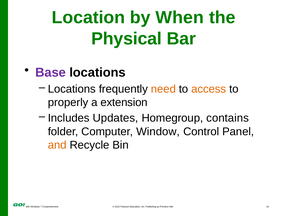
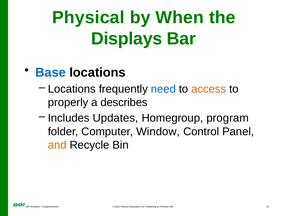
Location: Location -> Physical
Physical: Physical -> Displays
Base colour: purple -> blue
need colour: orange -> blue
extension: extension -> describes
contains: contains -> program
